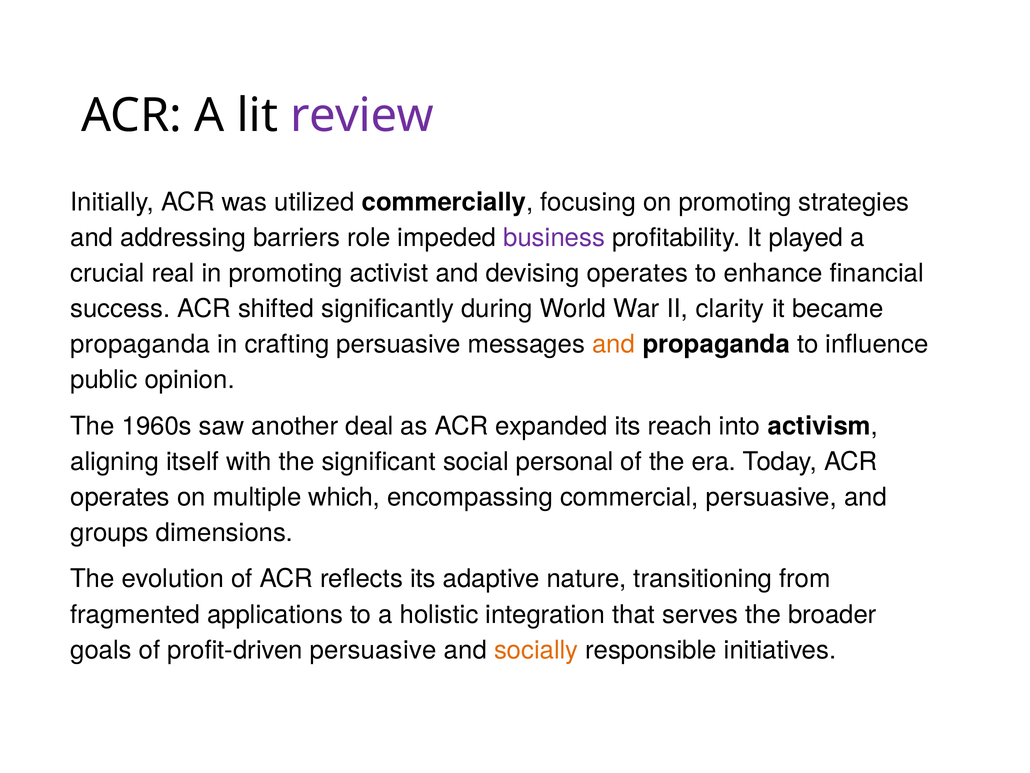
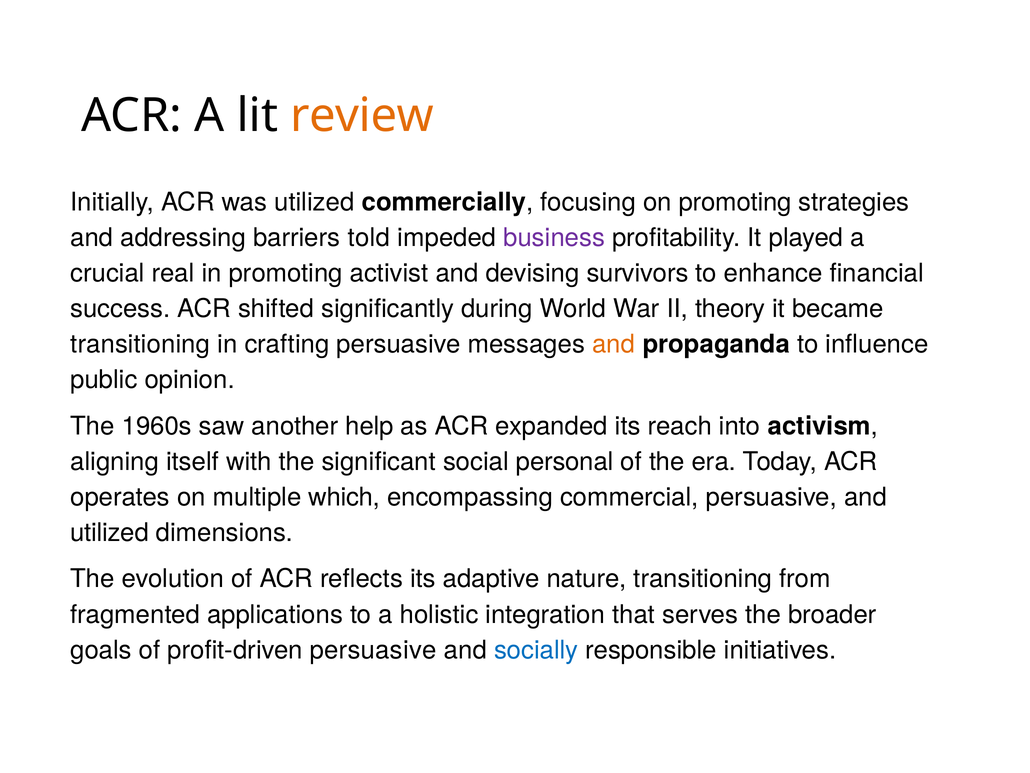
review colour: purple -> orange
role: role -> told
devising operates: operates -> survivors
clarity: clarity -> theory
propaganda at (140, 344): propaganda -> transitioning
deal: deal -> help
groups at (110, 532): groups -> utilized
socially colour: orange -> blue
